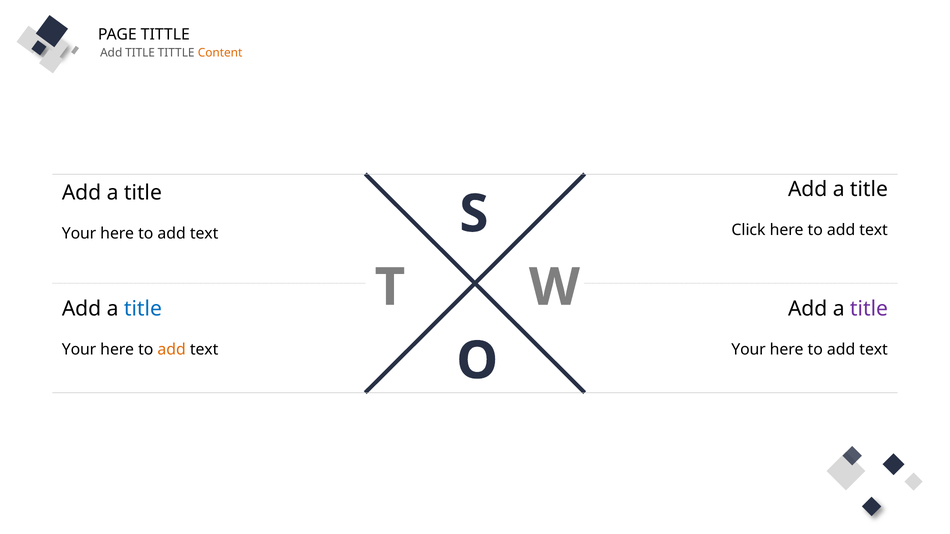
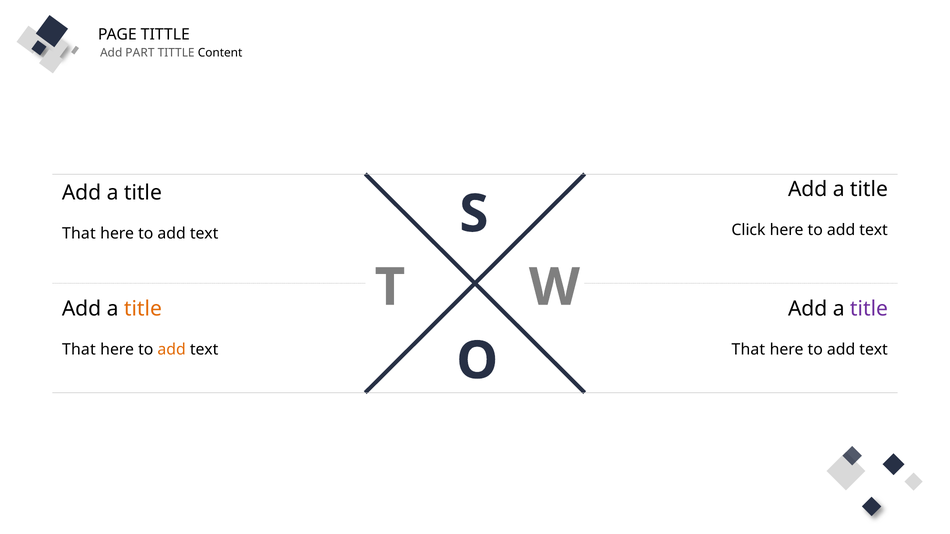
Add TITLE: TITLE -> PART
Content colour: orange -> black
Your at (79, 234): Your -> That
title at (143, 309) colour: blue -> orange
Your at (79, 350): Your -> That
Your at (749, 350): Your -> That
